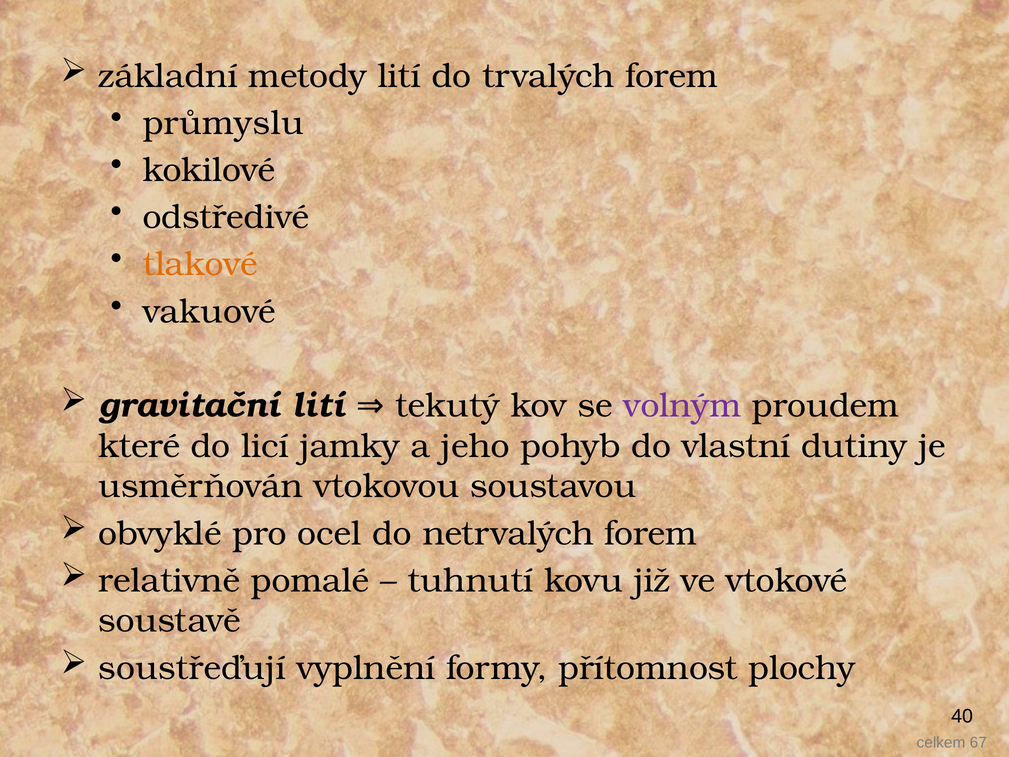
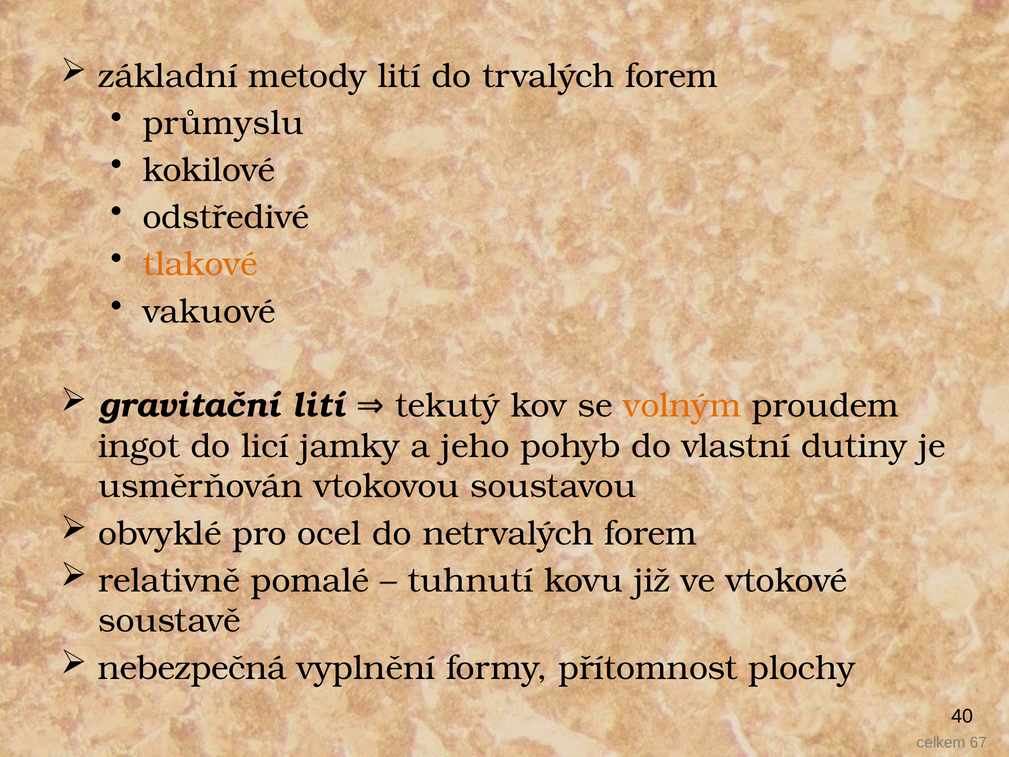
volným colour: purple -> orange
které: které -> ingot
soustřeďují: soustřeďují -> nebezpečná
